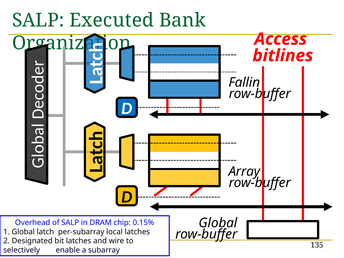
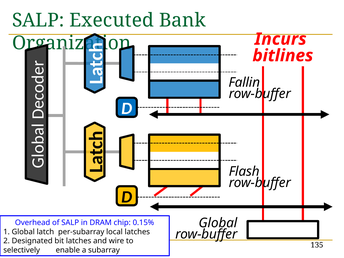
Access: Access -> Incurs
Array: Array -> Flash
